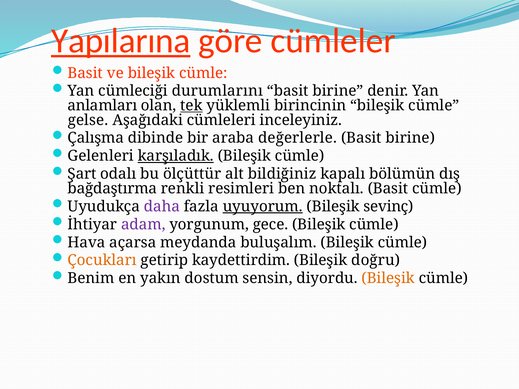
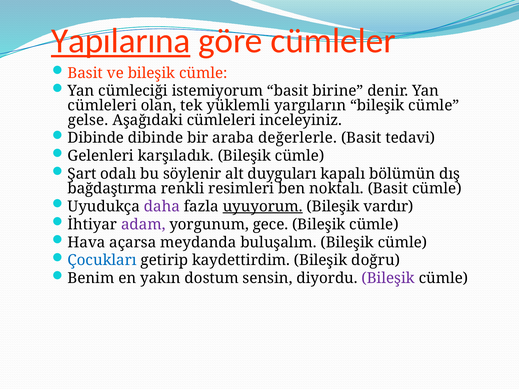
durumlarını: durumlarını -> istemiyorum
anlamları at (102, 106): anlamları -> cümleleri
tek underline: present -> none
birincinin: birincinin -> yargıların
Çalışma at (96, 138): Çalışma -> Dibinde
birine at (410, 138): birine -> tedavi
karşıladık underline: present -> none
ölçüttür: ölçüttür -> söylenir
bildiğiniz: bildiğiniz -> duyguları
sevinç: sevinç -> vardır
Çocukları colour: orange -> blue
Bileşik at (388, 278) colour: orange -> purple
